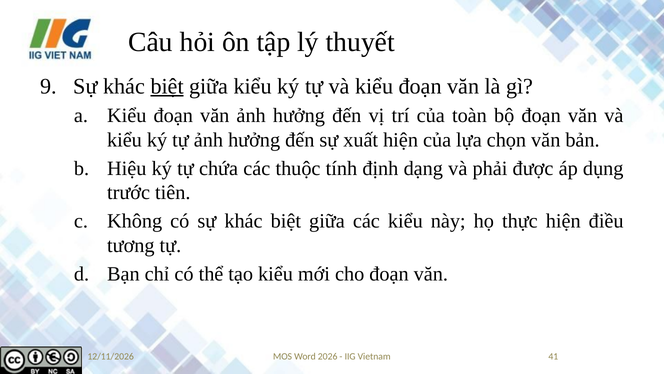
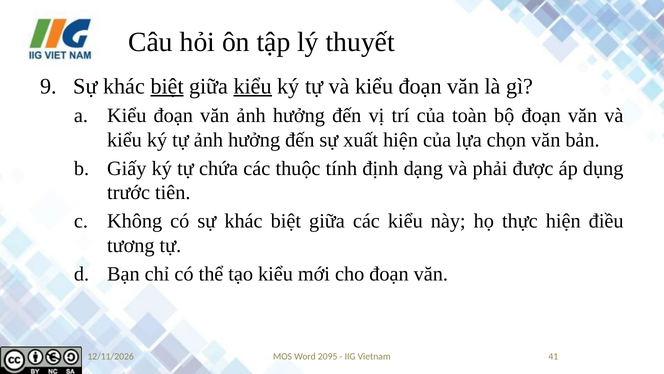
kiểu at (253, 86) underline: none -> present
Hiệu: Hiệu -> Giấy
2026: 2026 -> 2095
